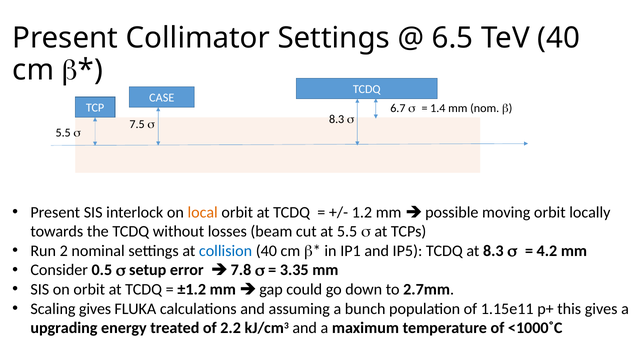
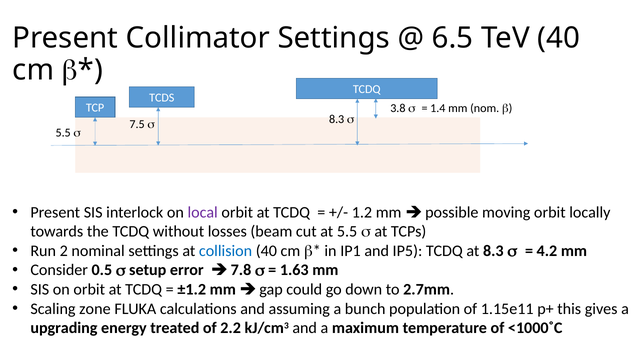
CASE: CASE -> TCDS
6.7: 6.7 -> 3.8
local colour: orange -> purple
3.35: 3.35 -> 1.63
Scaling gives: gives -> zone
